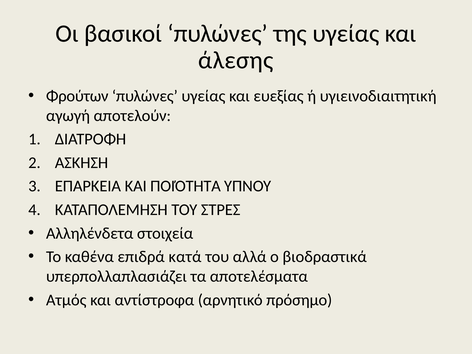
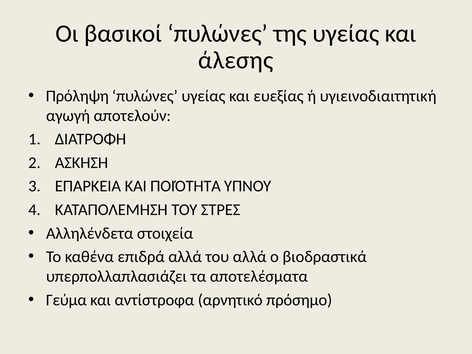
Φρούτων: Φρούτων -> Πρόληψη
επιδρά κατά: κατά -> αλλά
Ατμός: Ατμός -> Γεύμα
